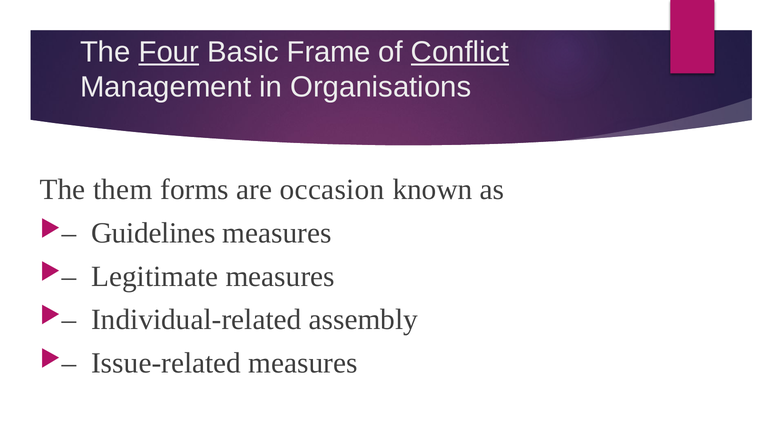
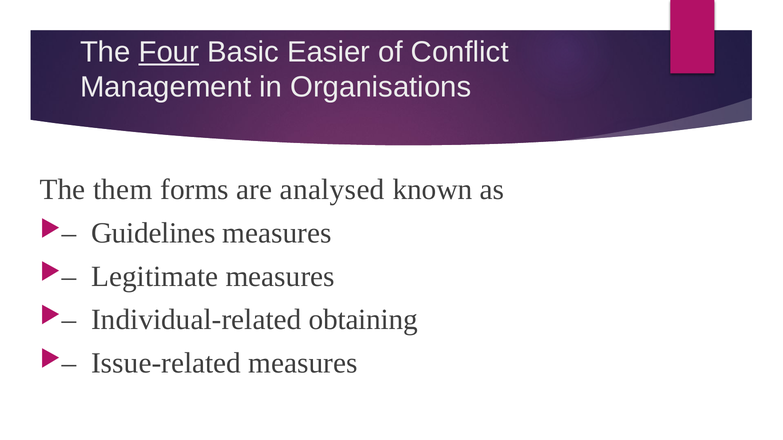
Frame: Frame -> Easier
Conflict underline: present -> none
occasion: occasion -> analysed
assembly: assembly -> obtaining
